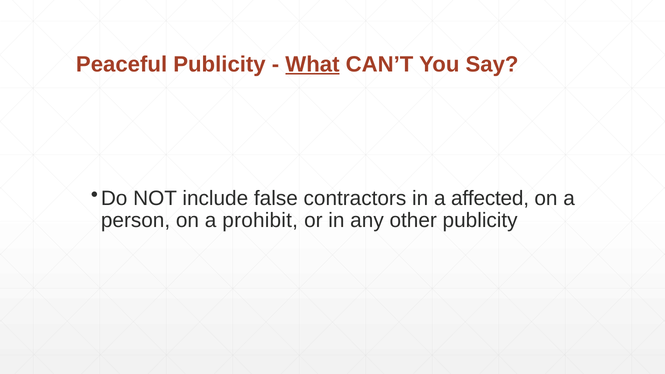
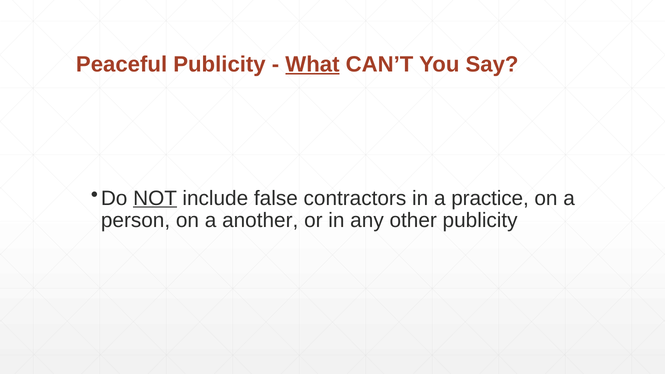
NOT underline: none -> present
affected: affected -> practice
prohibit: prohibit -> another
